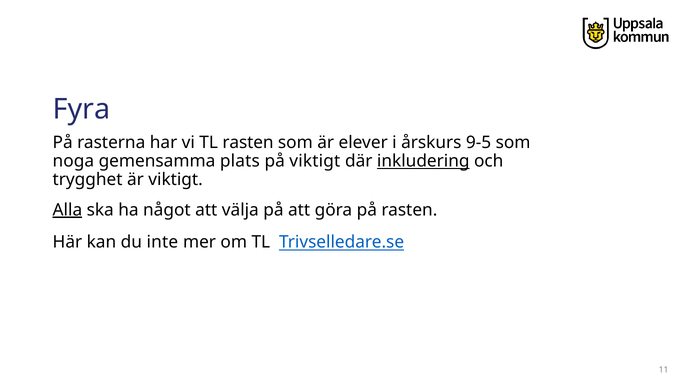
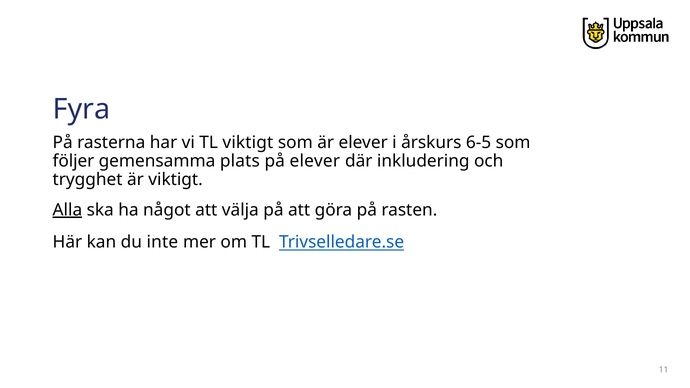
TL rasten: rasten -> viktigt
9-5: 9-5 -> 6-5
noga: noga -> följer
på viktigt: viktigt -> elever
inkludering underline: present -> none
